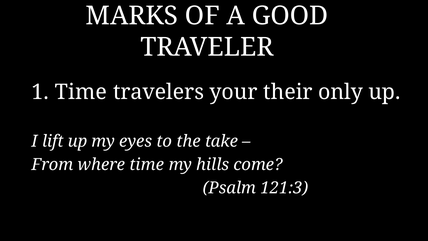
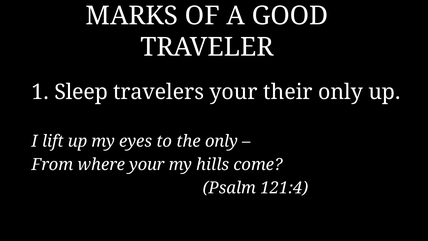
1 Time: Time -> Sleep
the take: take -> only
where time: time -> your
121:3: 121:3 -> 121:4
